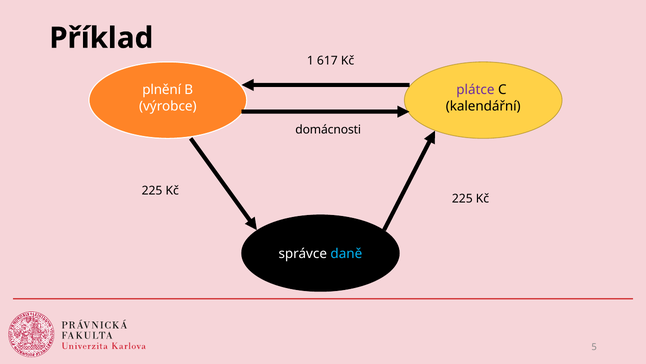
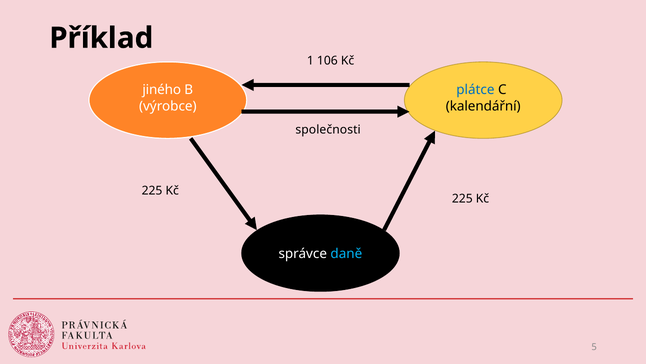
617: 617 -> 106
plnění: plnění -> jiného
plátce colour: purple -> blue
domácnosti: domácnosti -> společnosti
